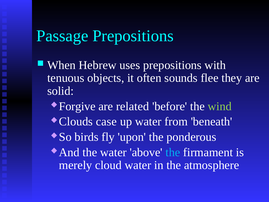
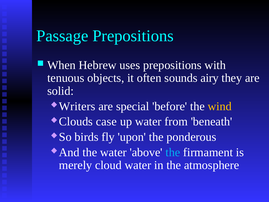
flee: flee -> airy
Forgive: Forgive -> Writers
related: related -> special
wind colour: light green -> yellow
